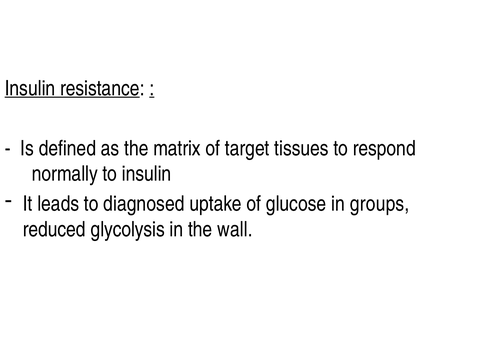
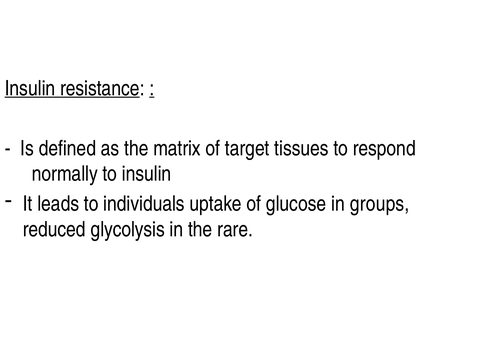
diagnosed: diagnosed -> individuals
wall: wall -> rare
